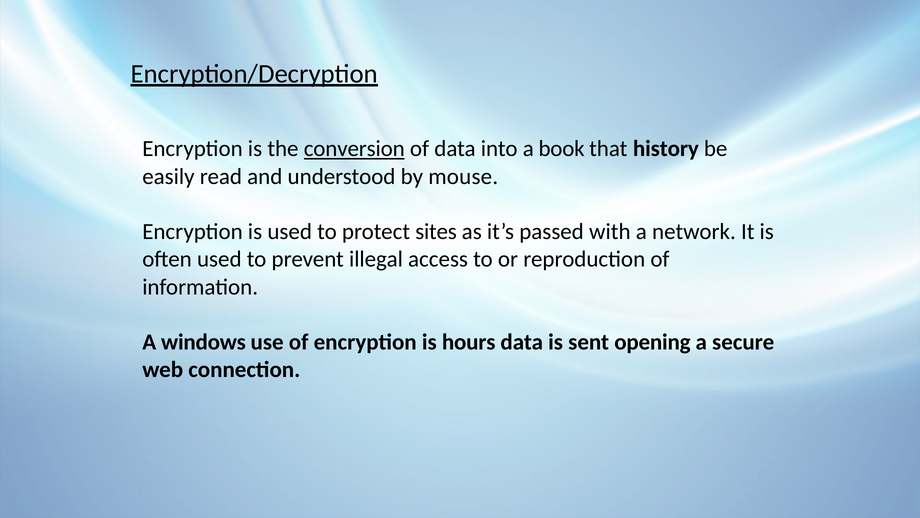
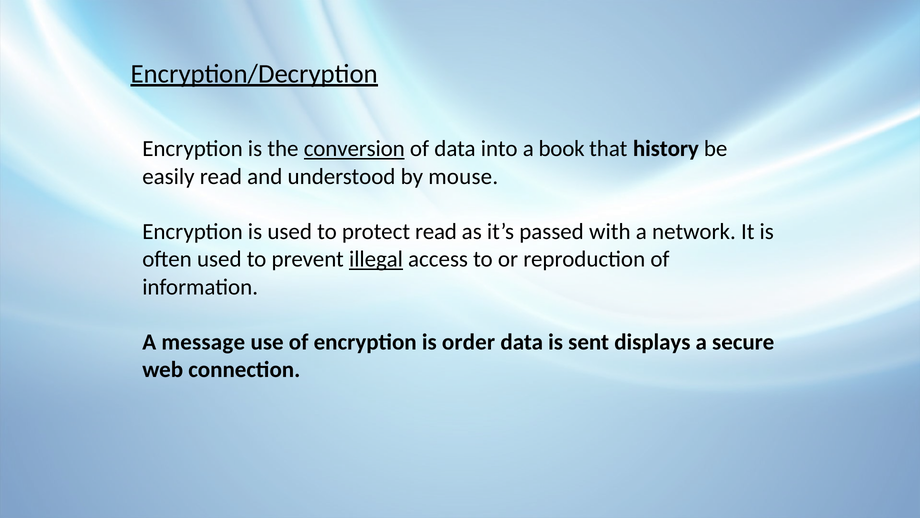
protect sites: sites -> read
illegal underline: none -> present
windows: windows -> message
hours: hours -> order
opening: opening -> displays
